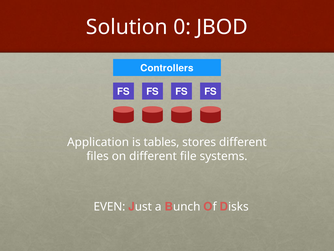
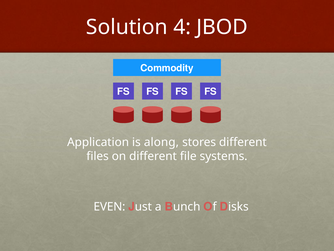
0: 0 -> 4
Controllers: Controllers -> Commodity
tables: tables -> along
